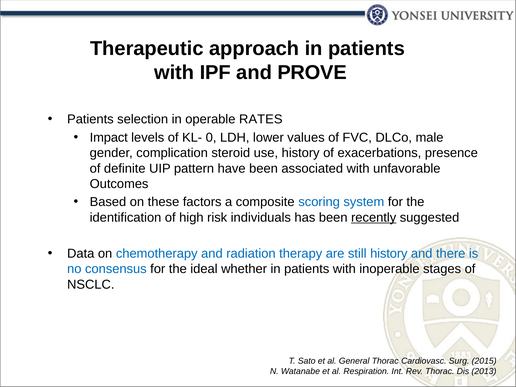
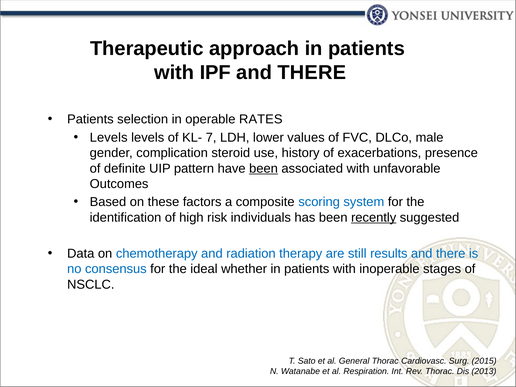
IPF and PROVE: PROVE -> THERE
Impact at (109, 137): Impact -> Levels
0: 0 -> 7
been at (264, 168) underline: none -> present
still history: history -> results
